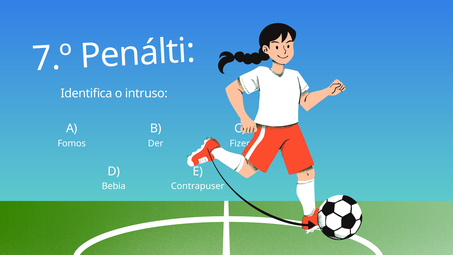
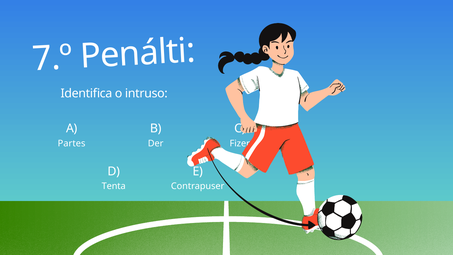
Fomos: Fomos -> Partes
Bebia: Bebia -> Tenta
